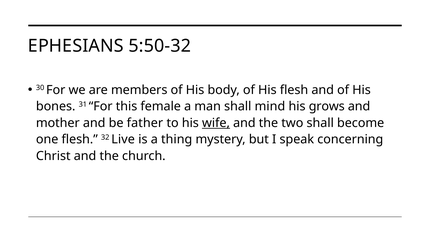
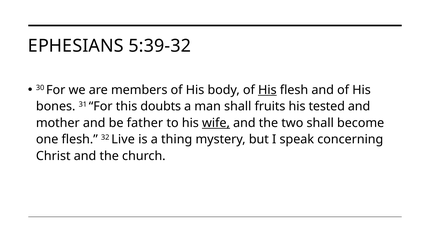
5:50-32: 5:50-32 -> 5:39-32
His at (267, 90) underline: none -> present
female: female -> doubts
mind: mind -> fruits
grows: grows -> tested
